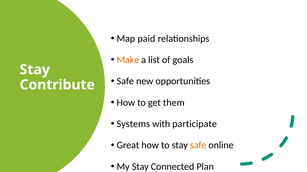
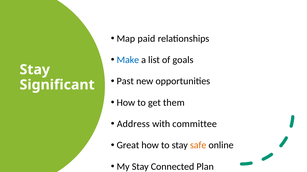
Make colour: orange -> blue
Safe at (125, 82): Safe -> Past
Contribute: Contribute -> Significant
Systems: Systems -> Address
participate: participate -> committee
